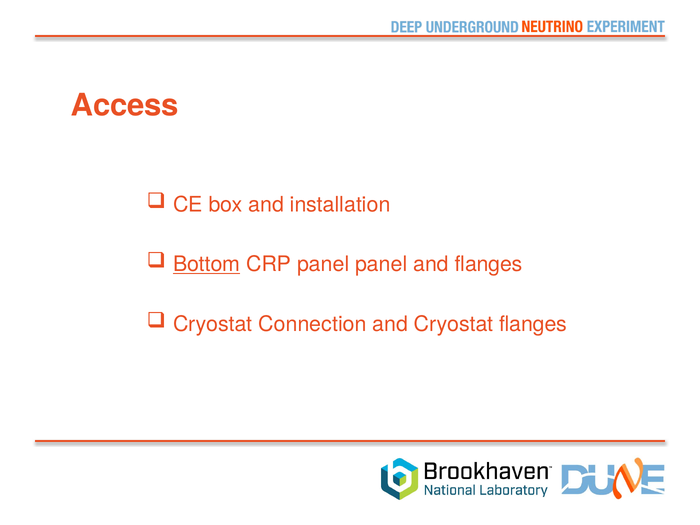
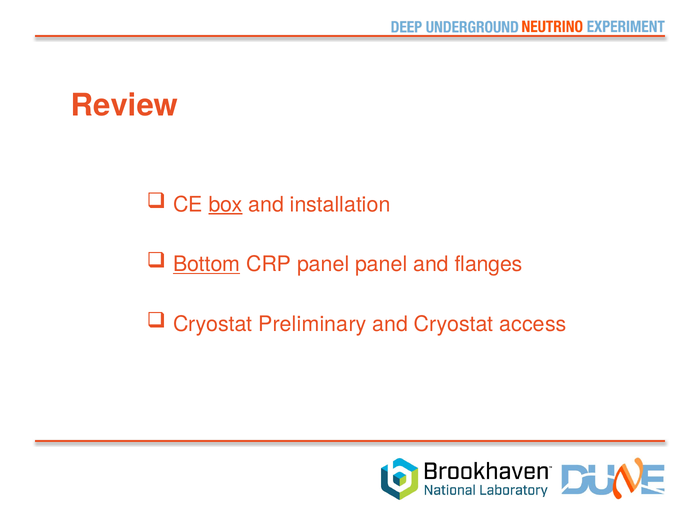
Access: Access -> Review
box underline: none -> present
Connection: Connection -> Preliminary
Cryostat flanges: flanges -> access
